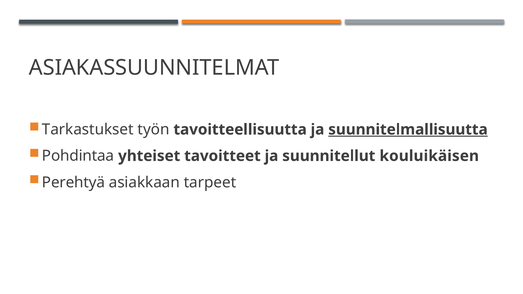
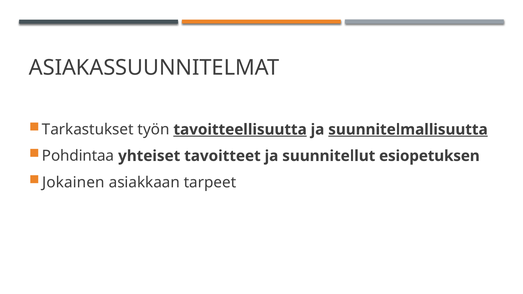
tavoitteellisuutta underline: none -> present
kouluikäisen: kouluikäisen -> esiopetuksen
Perehtyä: Perehtyä -> Jokainen
